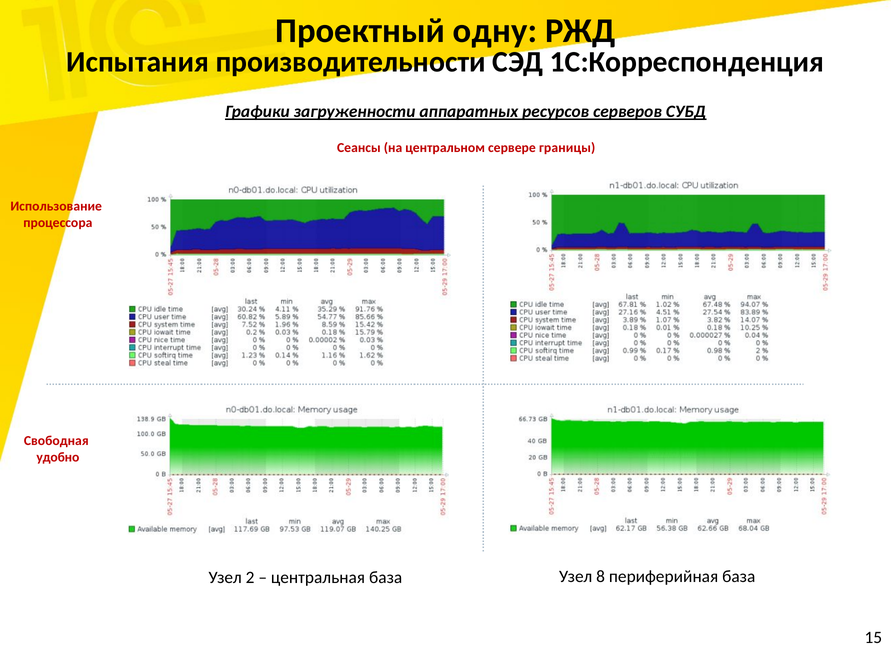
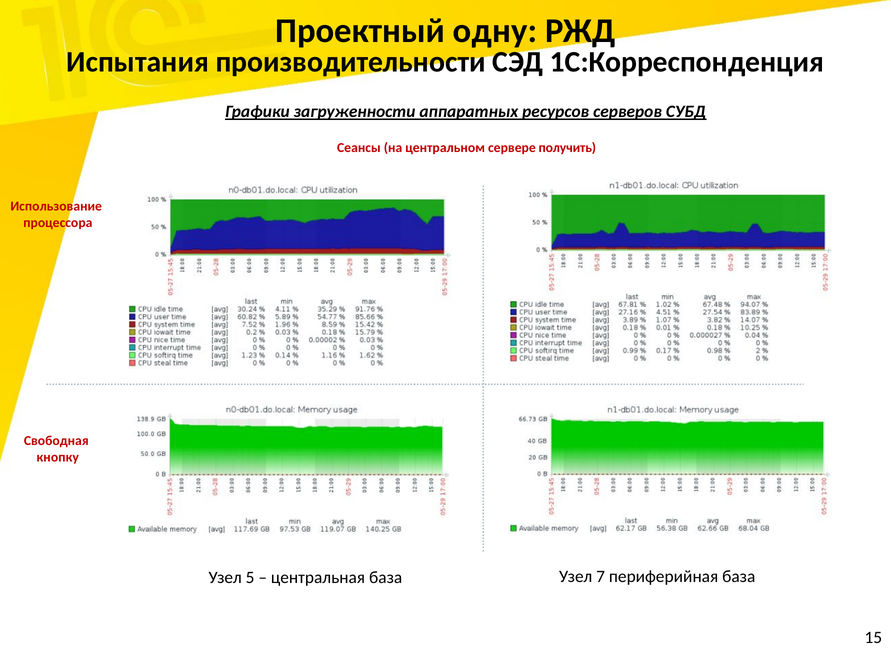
границы: границы -> получить
удобно: удобно -> кнопку
2: 2 -> 5
8: 8 -> 7
